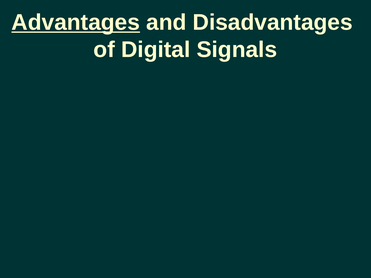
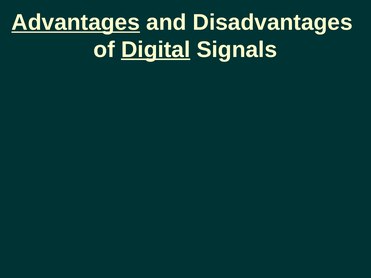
Digital underline: none -> present
